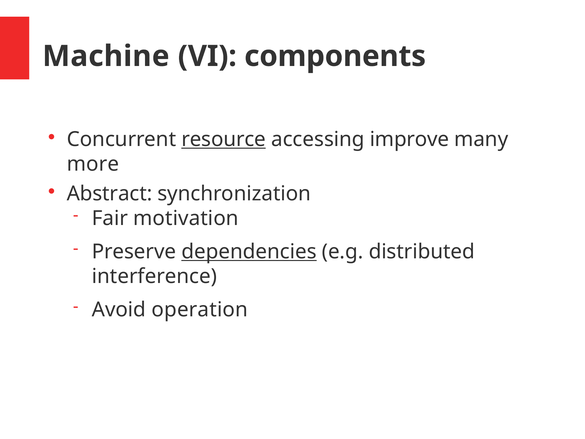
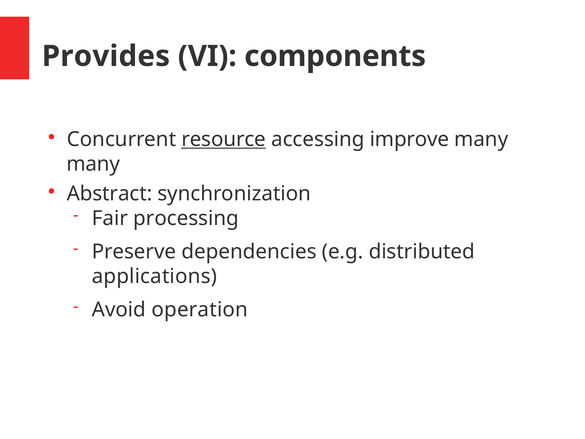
Machine: Machine -> Provides
more at (93, 164): more -> many
motivation: motivation -> processing
dependencies underline: present -> none
interference: interference -> applications
